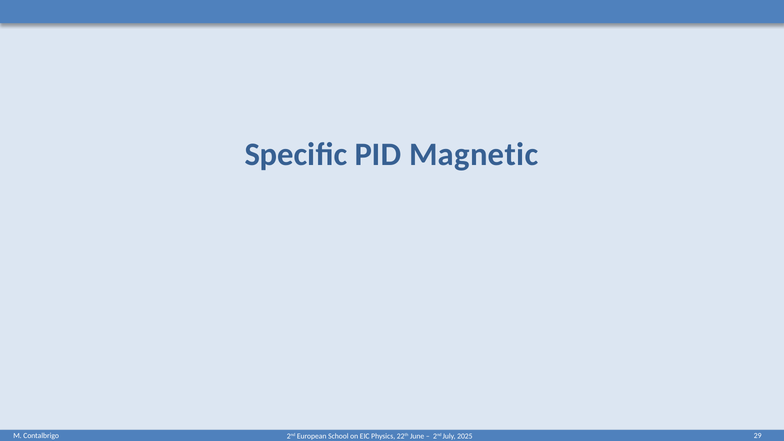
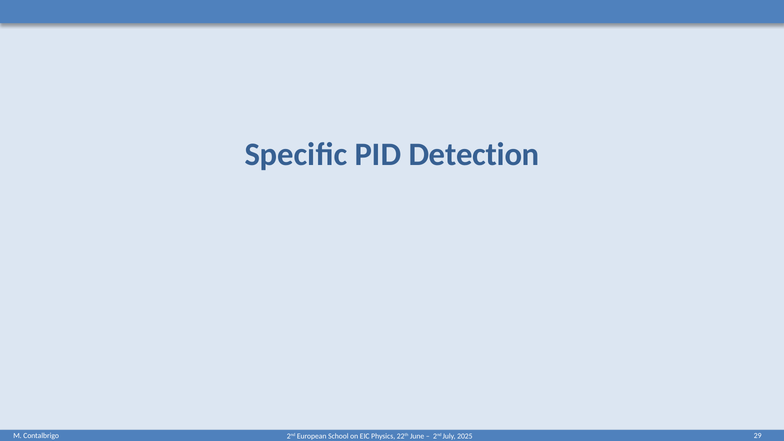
Magnetic: Magnetic -> Detection
